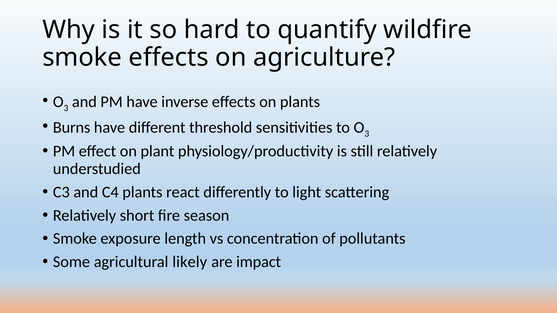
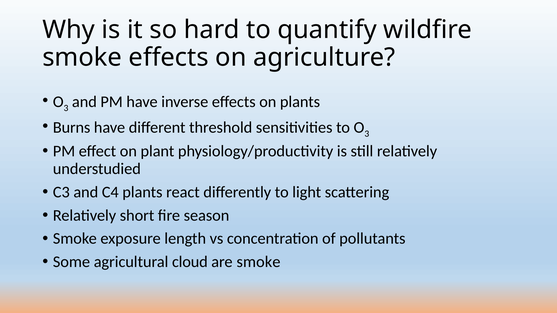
likely: likely -> cloud
are impact: impact -> smoke
